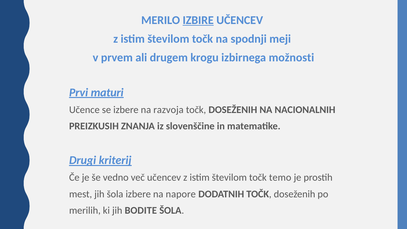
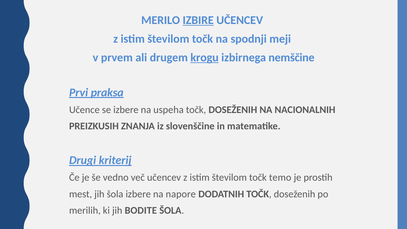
krogu underline: none -> present
možnosti: možnosti -> nemščine
maturi: maturi -> praksa
razvoja: razvoja -> uspeha
